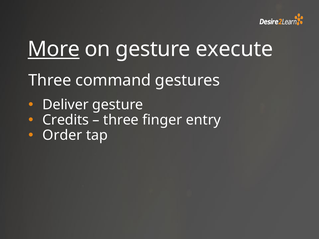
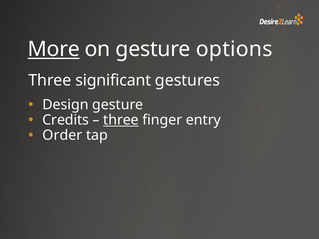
execute: execute -> options
command: command -> significant
Deliver: Deliver -> Design
three at (121, 120) underline: none -> present
